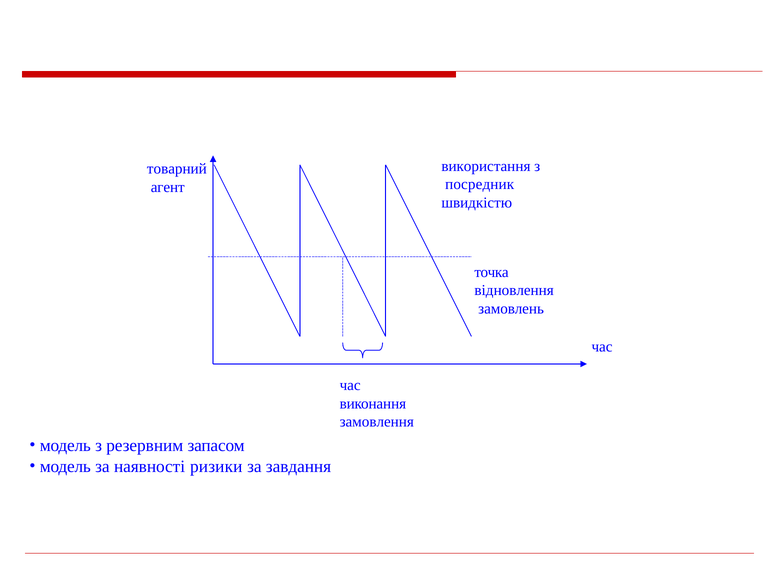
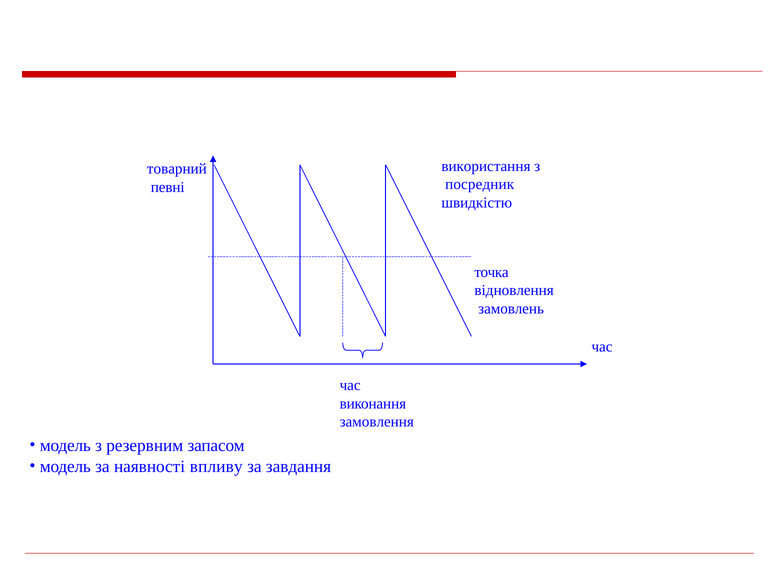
агент: агент -> певні
ризики: ризики -> впливу
